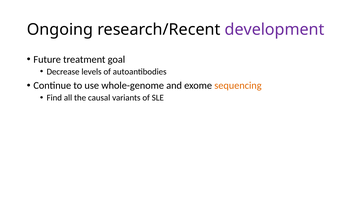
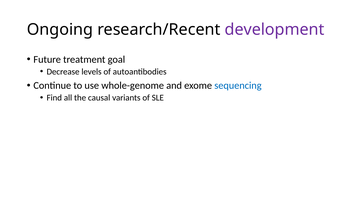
sequencing colour: orange -> blue
